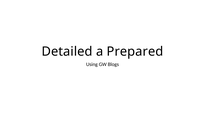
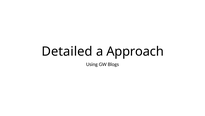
Prepared: Prepared -> Approach
